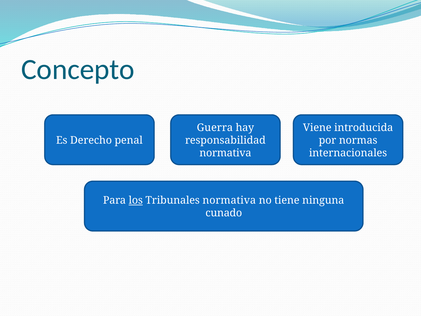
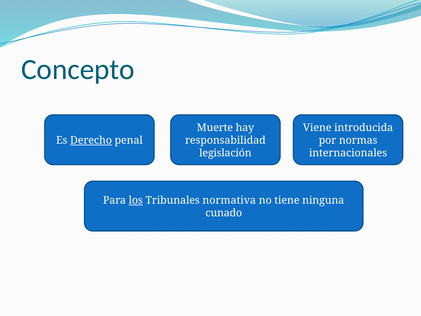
Guerra: Guerra -> Muerte
Derecho underline: none -> present
normativa at (225, 153): normativa -> legislación
